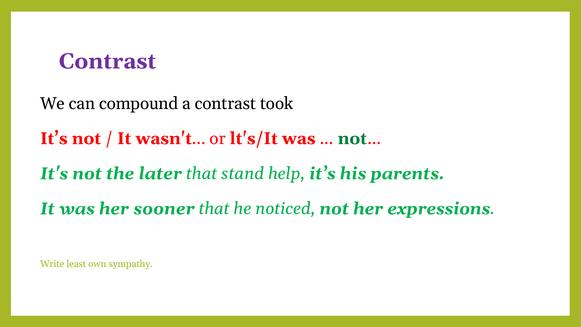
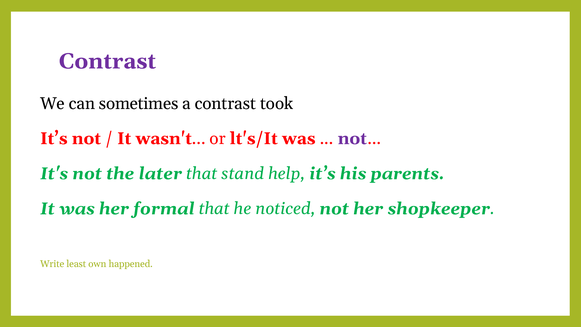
compound: compound -> sometimes
not at (352, 138) colour: green -> purple
sooner: sooner -> formal
expressions: expressions -> shopkeeper
sympathy: sympathy -> happened
